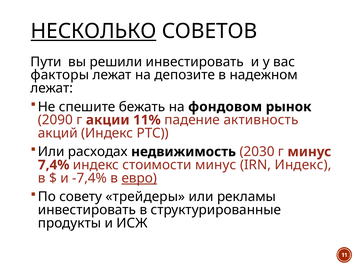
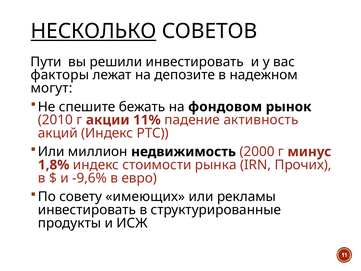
лежат at (52, 88): лежат -> могут
2090: 2090 -> 2010
расходах: расходах -> миллион
2030: 2030 -> 2000
7,4%: 7,4% -> 1,8%
стоимости минус: минус -> рынка
IRN Индекс: Индекс -> Прочих
-7,4%: -7,4% -> -9,6%
евро underline: present -> none
трейдеры: трейдеры -> имеющих
